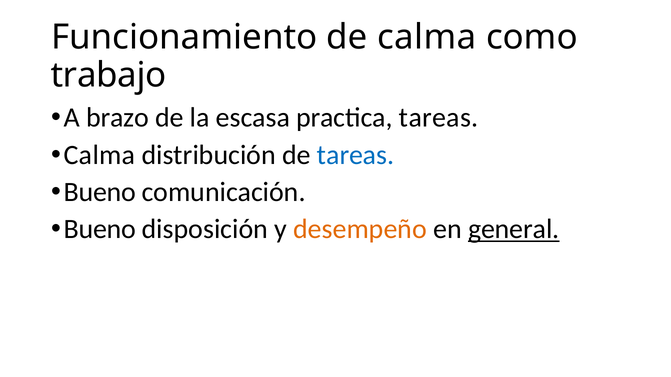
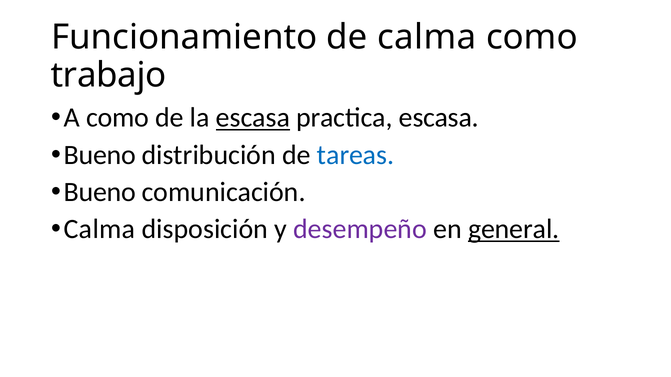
A brazo: brazo -> como
escasa at (253, 118) underline: none -> present
practica tareas: tareas -> escasa
Calma at (99, 155): Calma -> Bueno
Bueno at (100, 229): Bueno -> Calma
desempeño colour: orange -> purple
